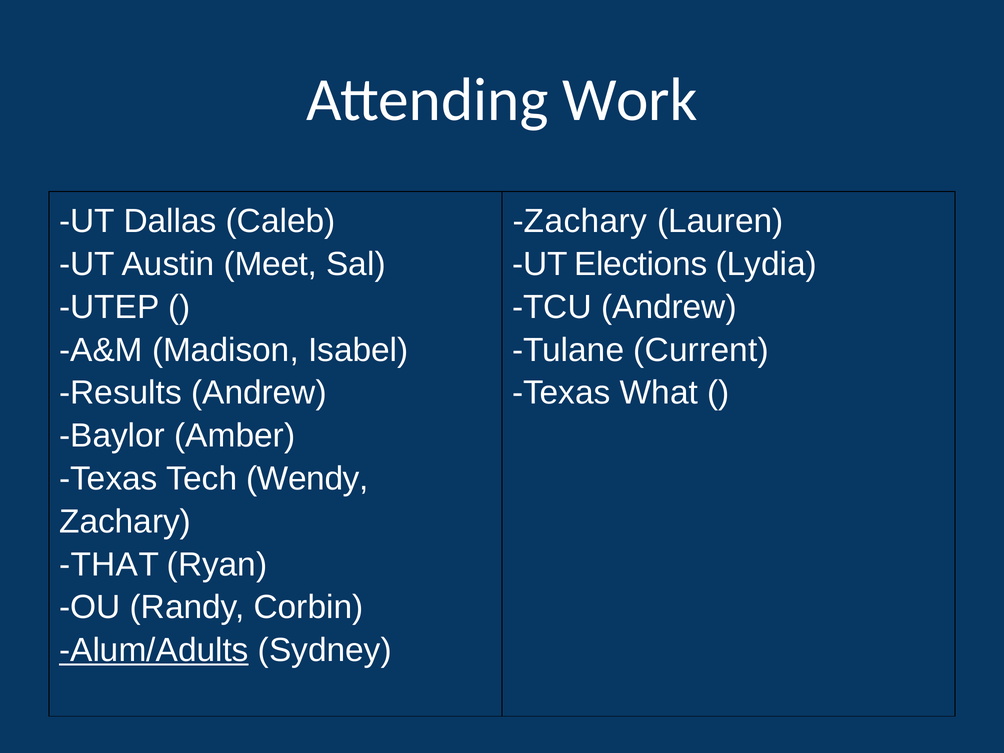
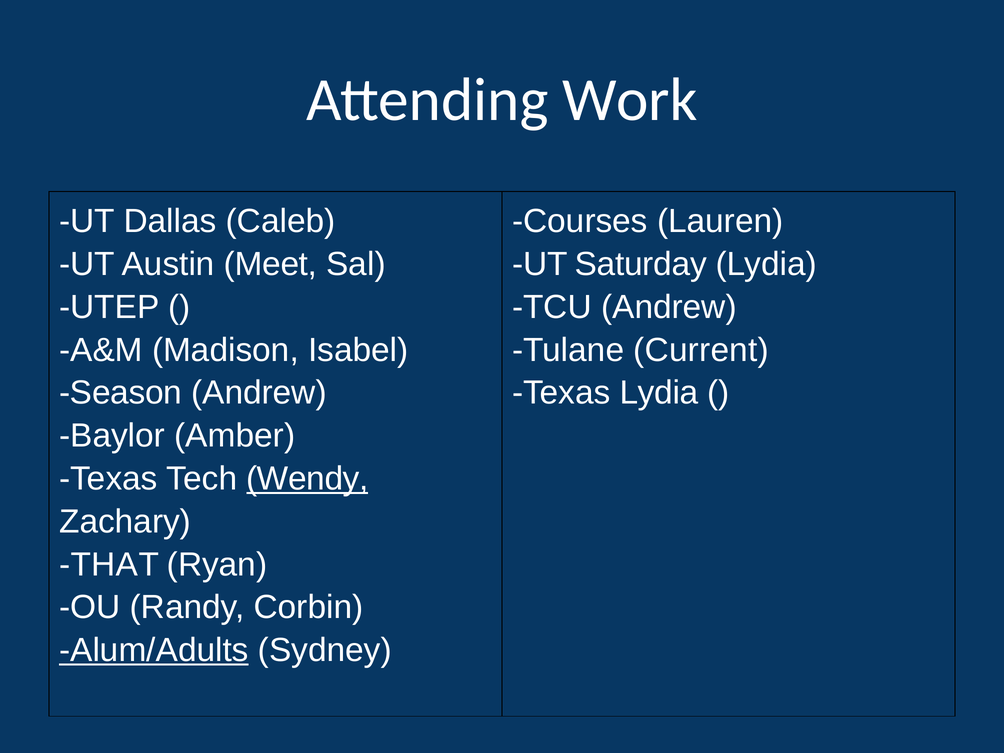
Zachary at (580, 221): Zachary -> Courses
Elections: Elections -> Saturday
Results: Results -> Season
Texas What: What -> Lydia
Wendy underline: none -> present
